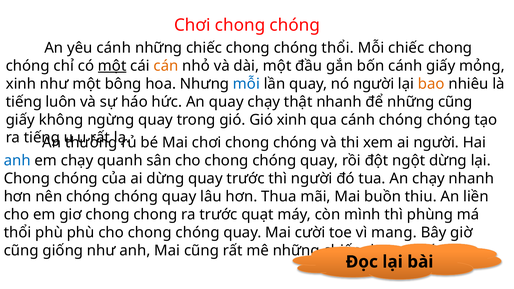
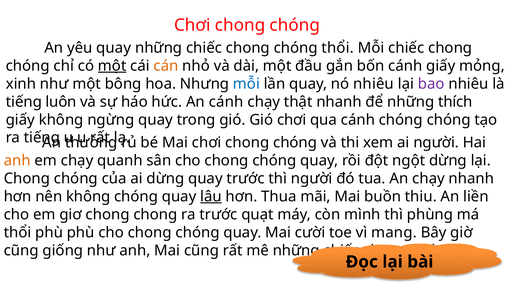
yêu cánh: cánh -> quay
nó người: người -> nhiêu
bao colour: orange -> purple
An quay: quay -> cánh
những cũng: cũng -> thích
Gió xinh: xinh -> chơi
anh at (17, 160) colour: blue -> orange
nên chóng: chóng -> không
lâu underline: none -> present
